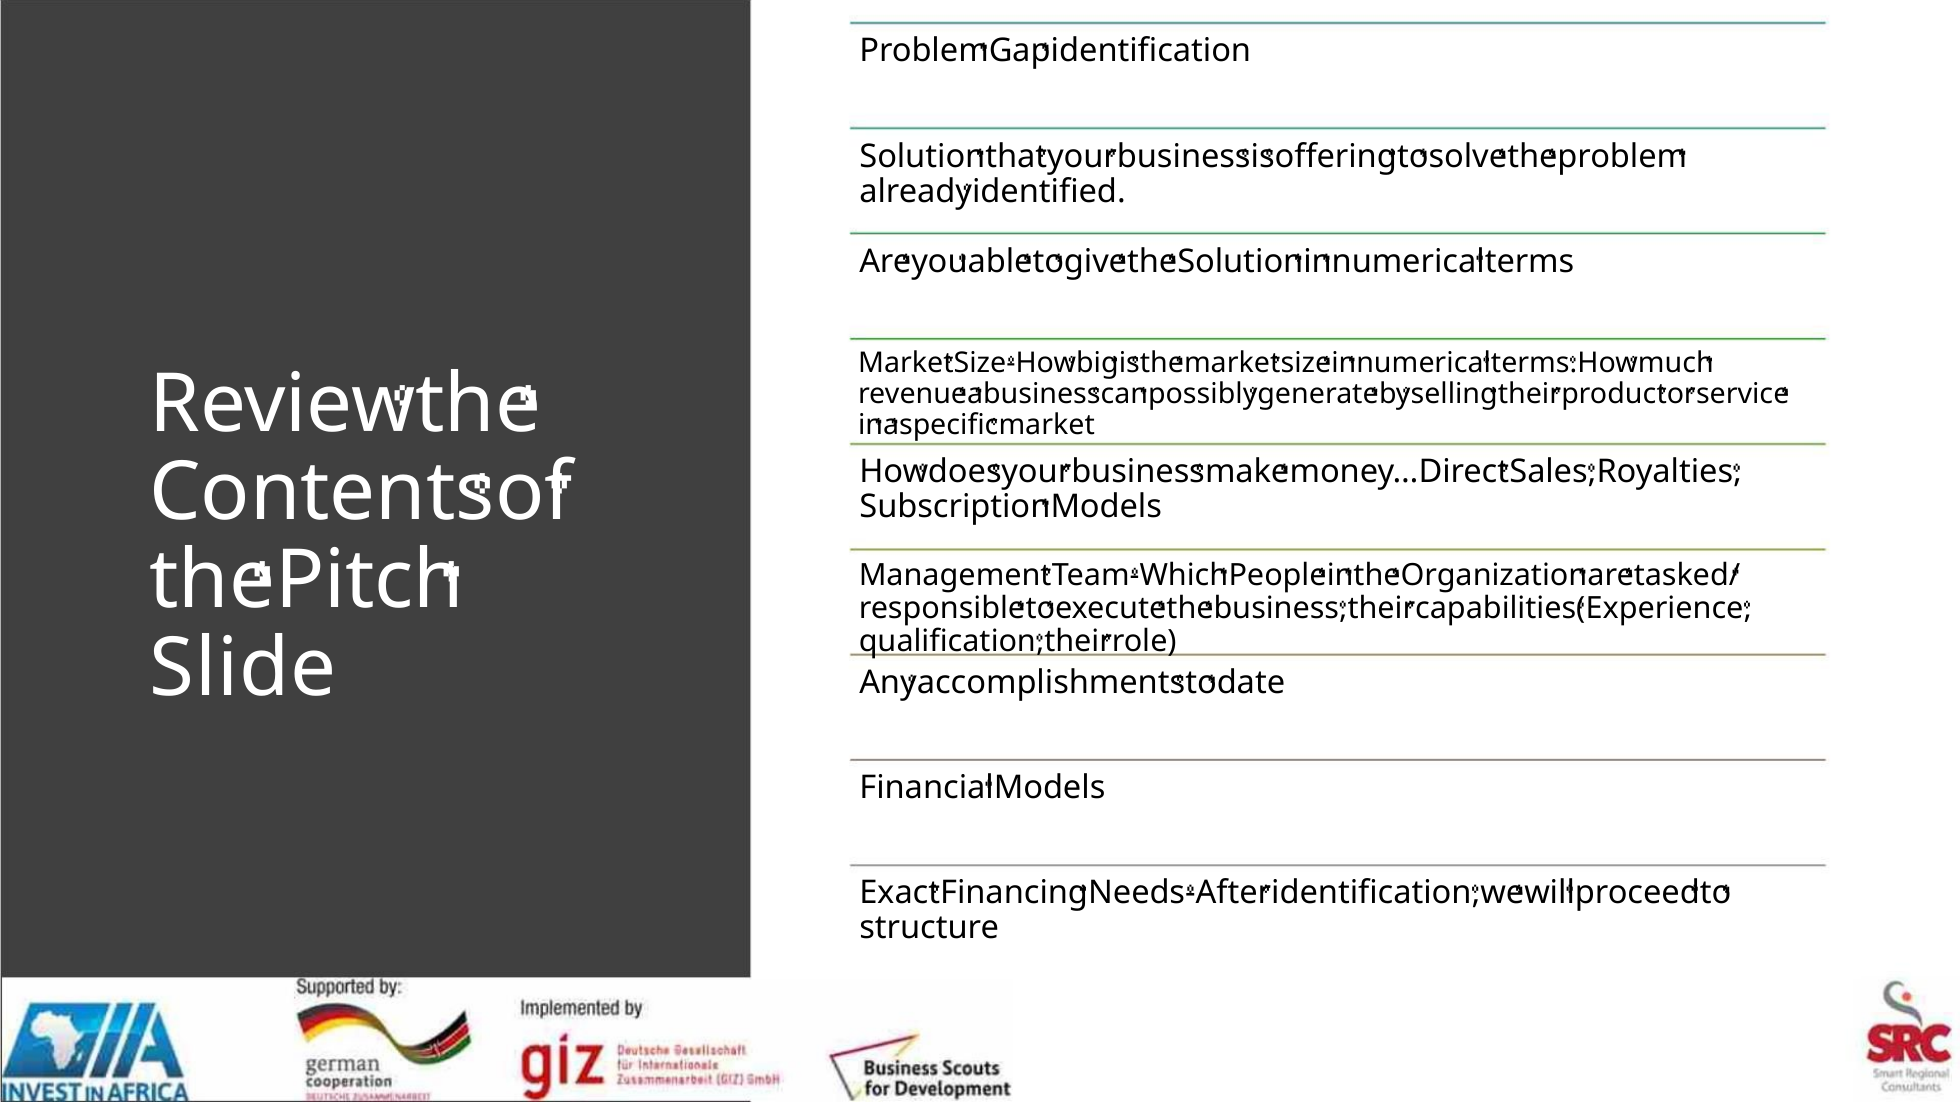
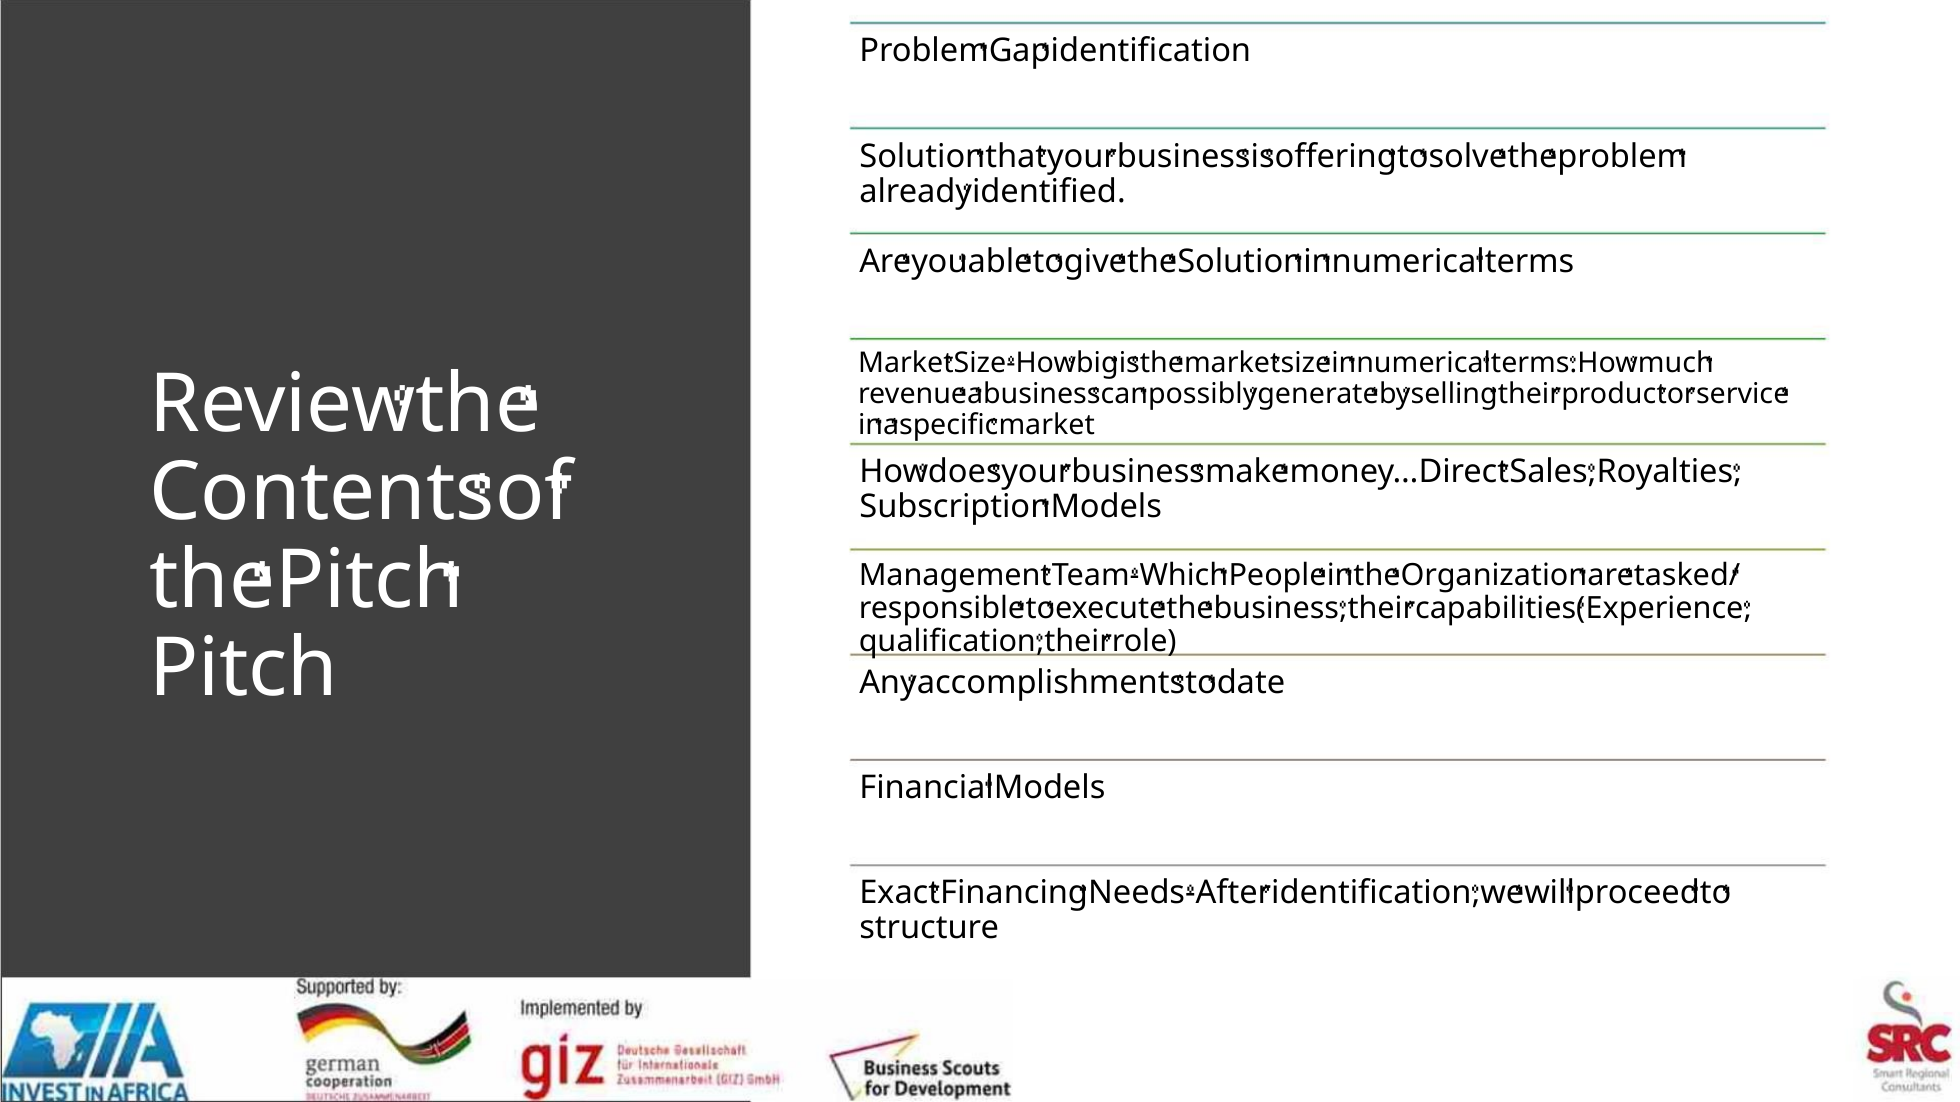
Slide at (243, 669): Slide -> Pitch
